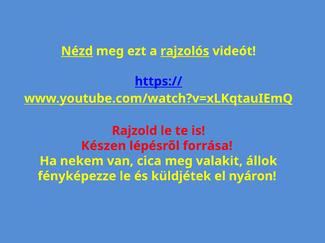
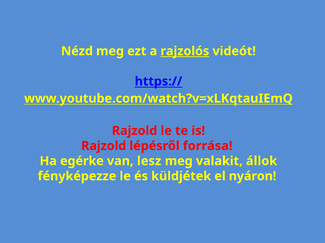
Nézd underline: present -> none
Készen at (104, 146): Készen -> Rajzold
nekem: nekem -> egérke
cica: cica -> lesz
